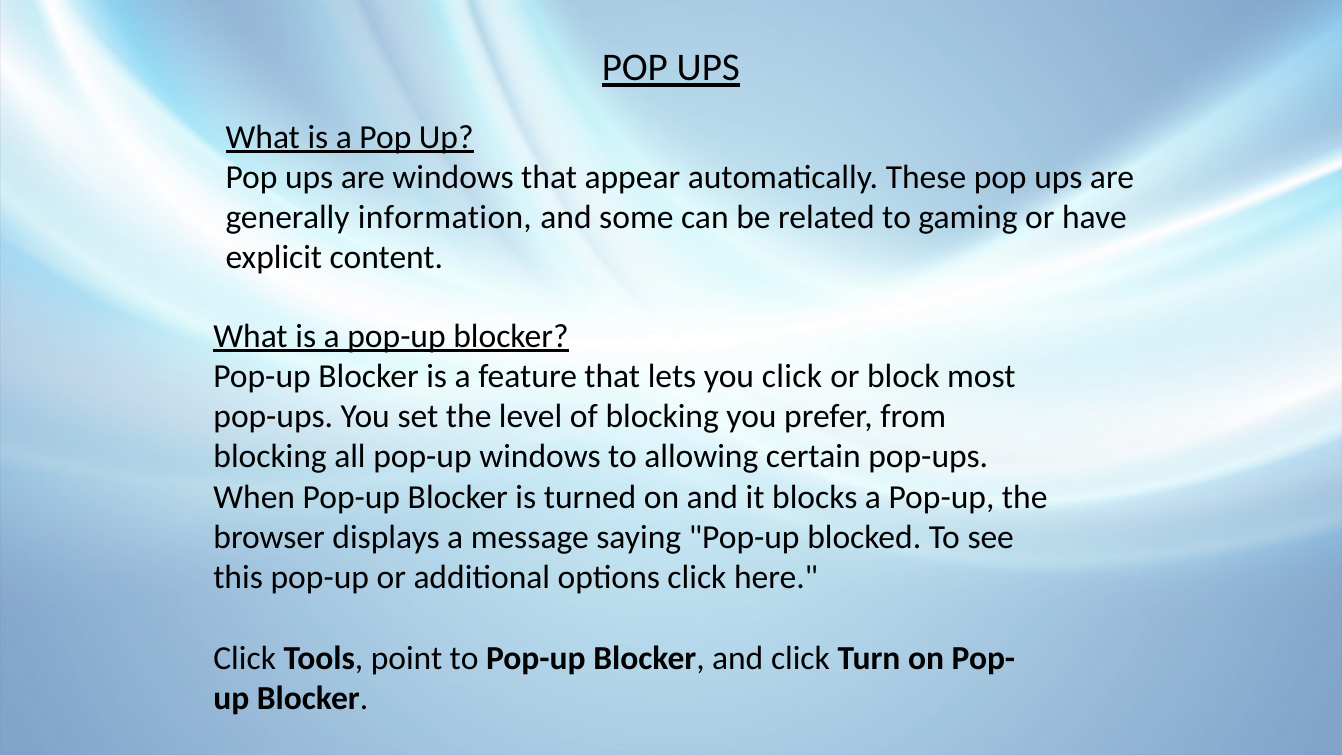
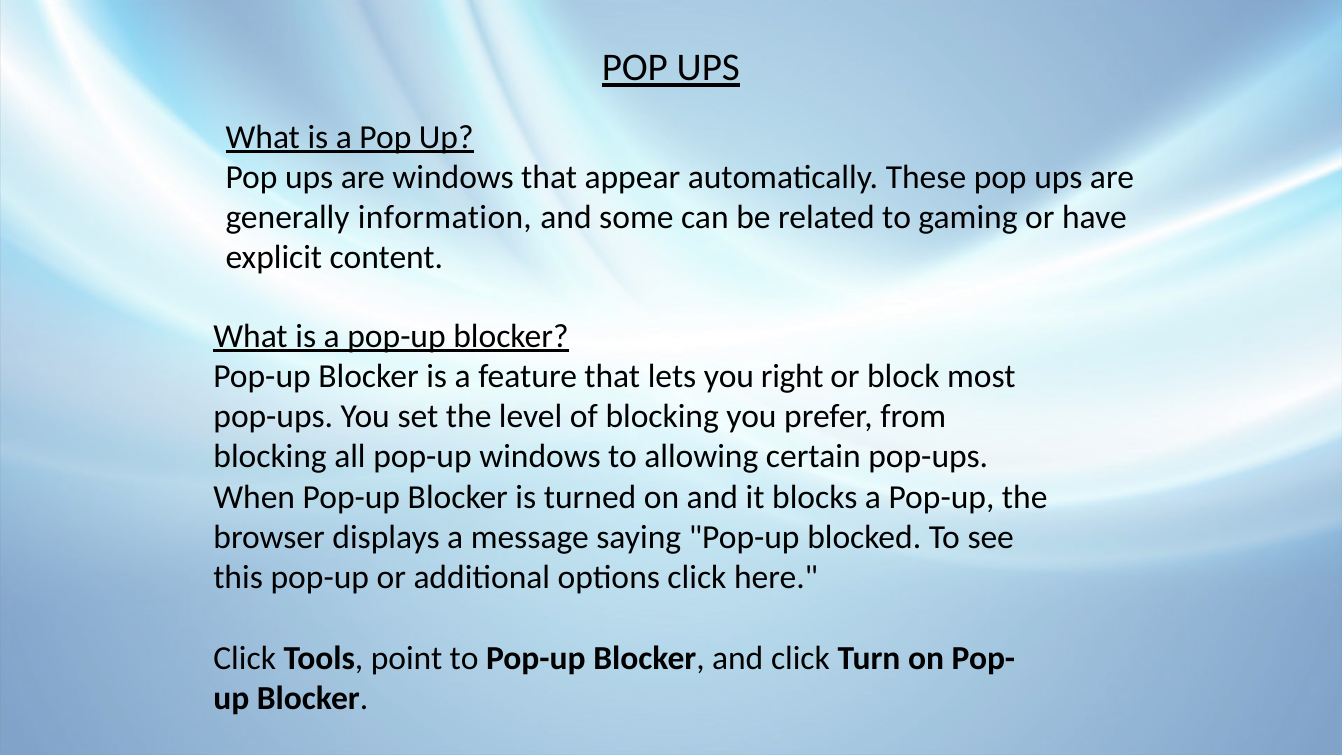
you click: click -> right
